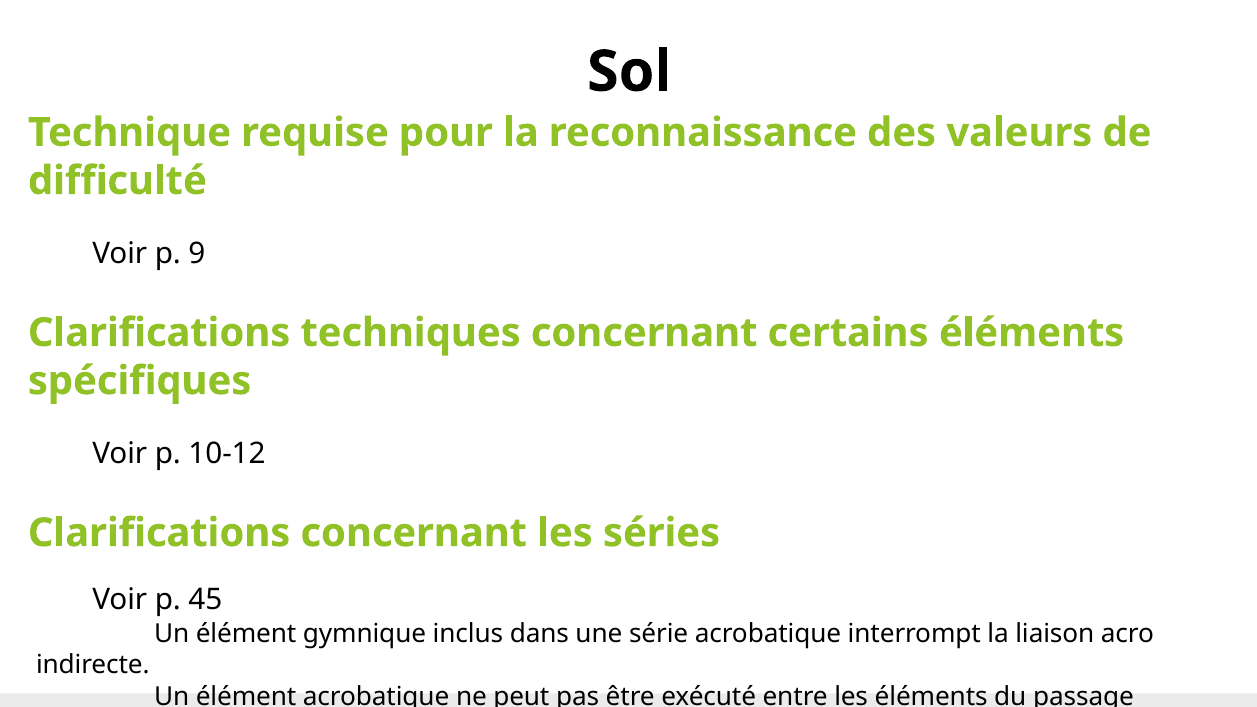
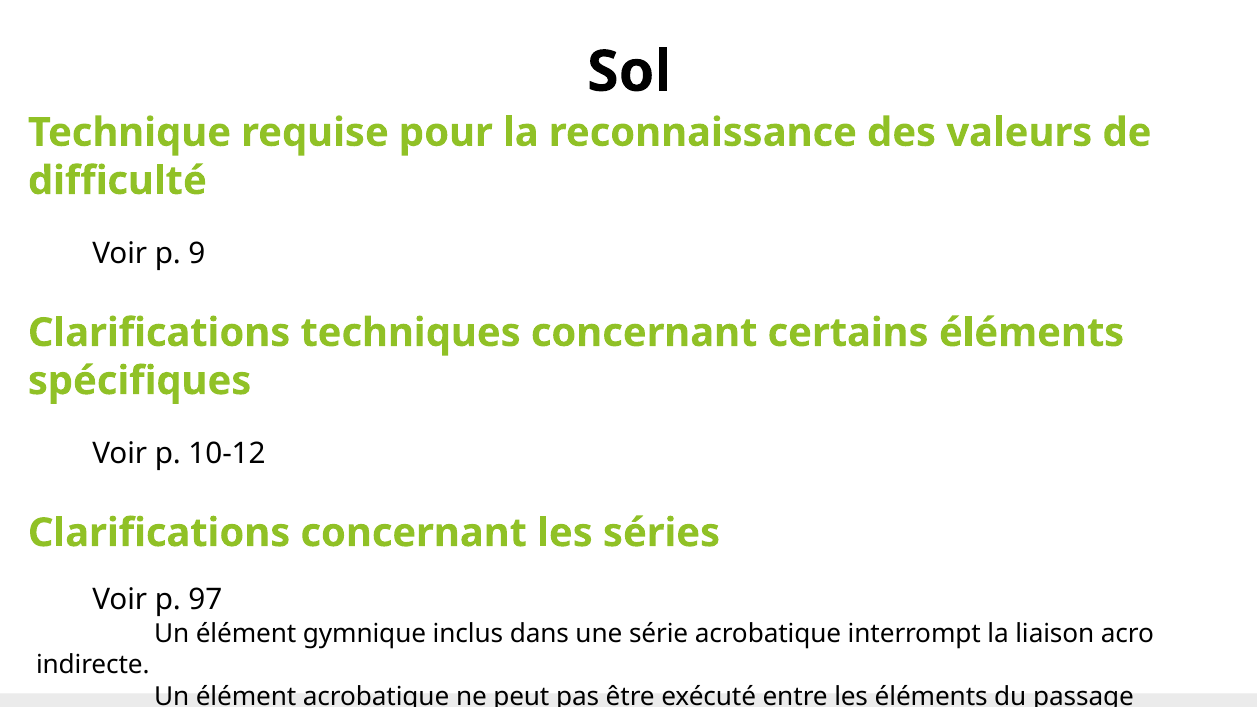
45: 45 -> 97
